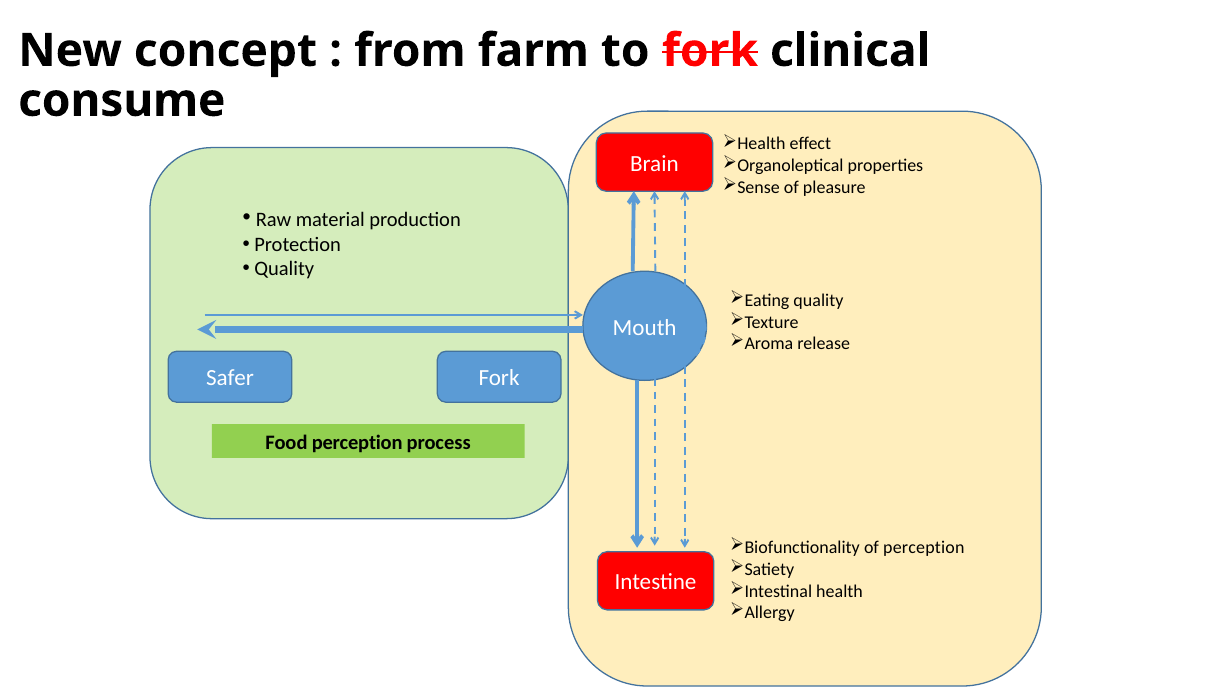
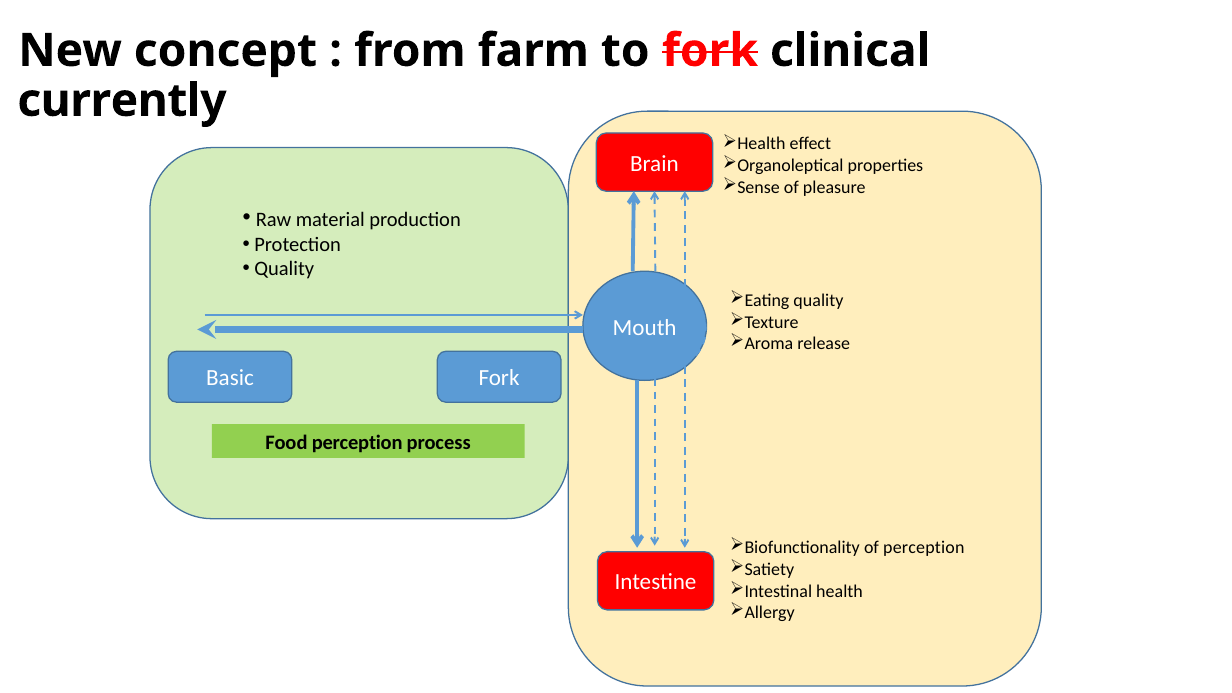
consume: consume -> currently
Safer: Safer -> Basic
